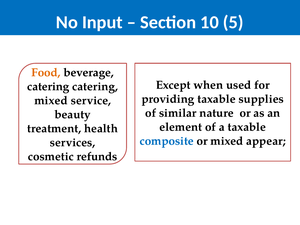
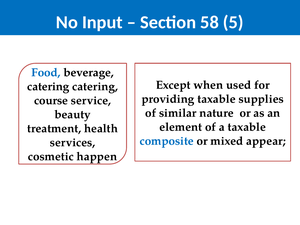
10: 10 -> 58
Food colour: orange -> blue
mixed at (51, 100): mixed -> course
refunds: refunds -> happen
